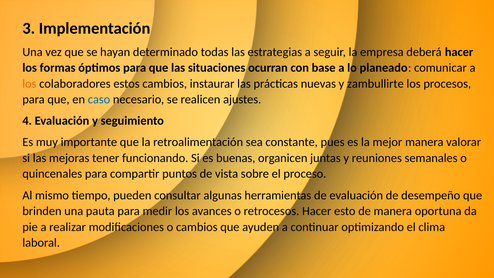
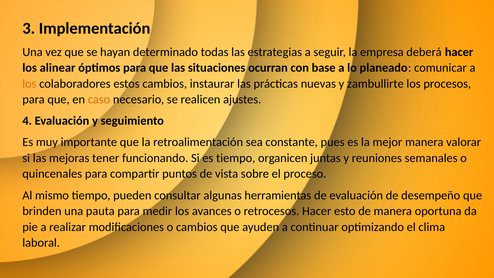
formas: formas -> alinear
caso colour: blue -> orange
es buenas: buenas -> tiempo
